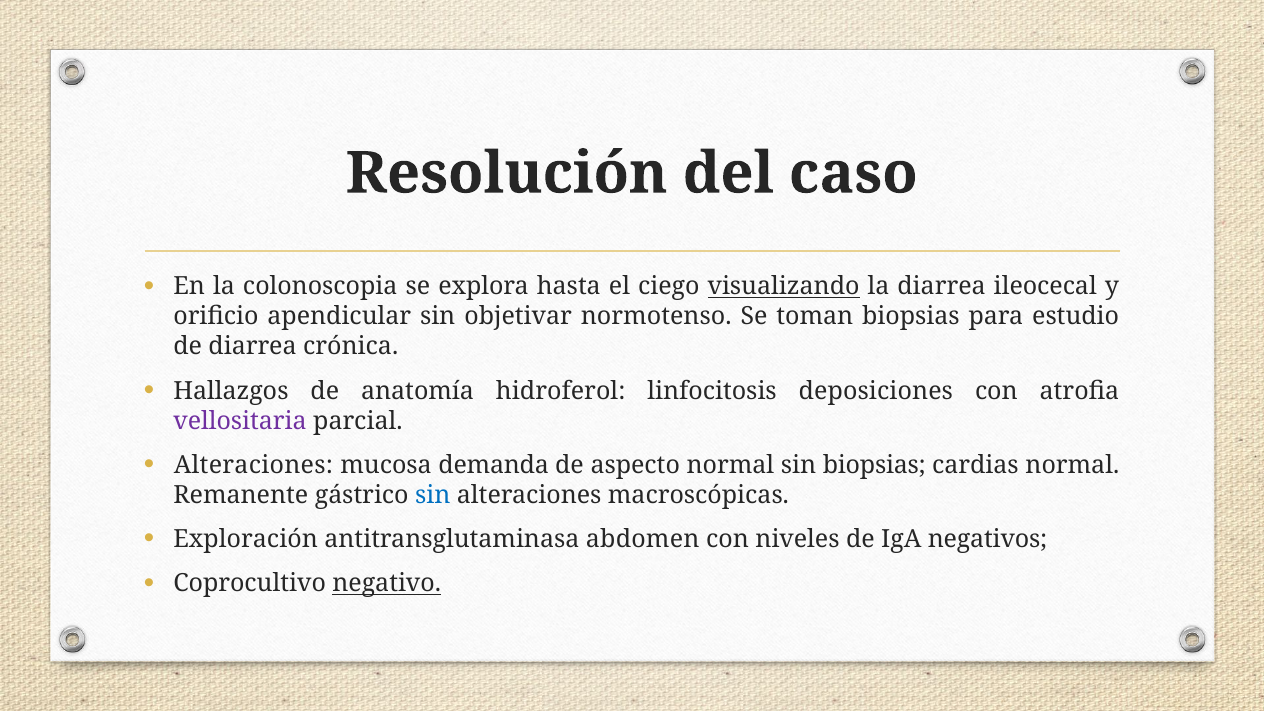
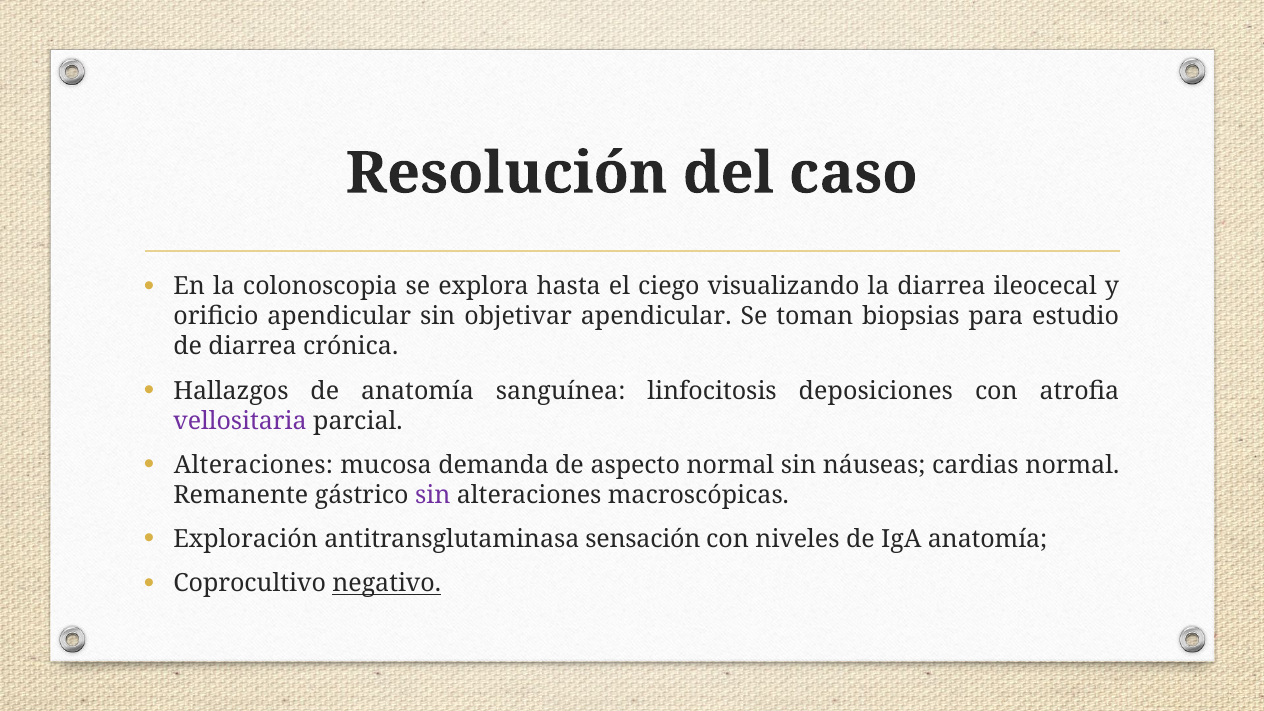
visualizando underline: present -> none
objetivar normotenso: normotenso -> apendicular
hidroferol: hidroferol -> sanguínea
sin biopsias: biopsias -> náuseas
sin at (433, 495) colour: blue -> purple
abdomen: abdomen -> sensación
IgA negativos: negativos -> anatomía
